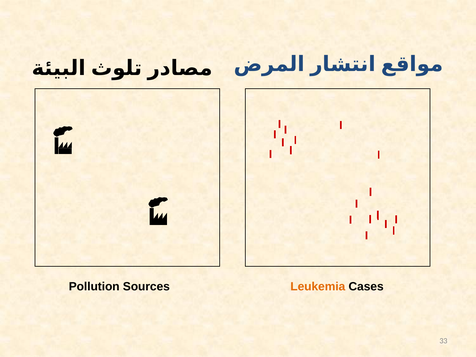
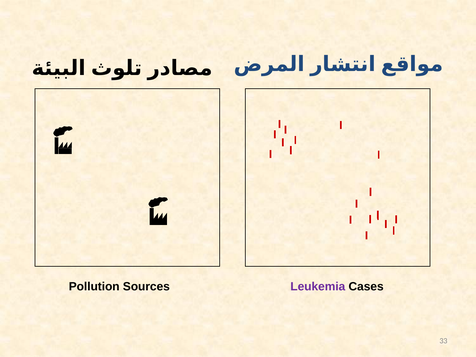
Leukemia colour: orange -> purple
